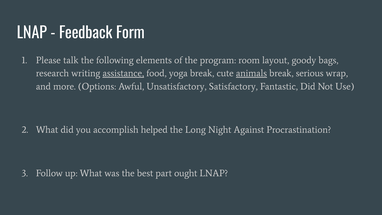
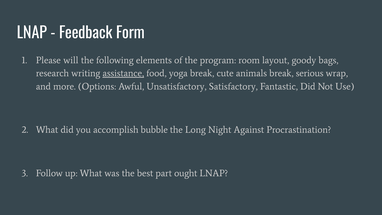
talk: talk -> will
animals underline: present -> none
helped: helped -> bubble
